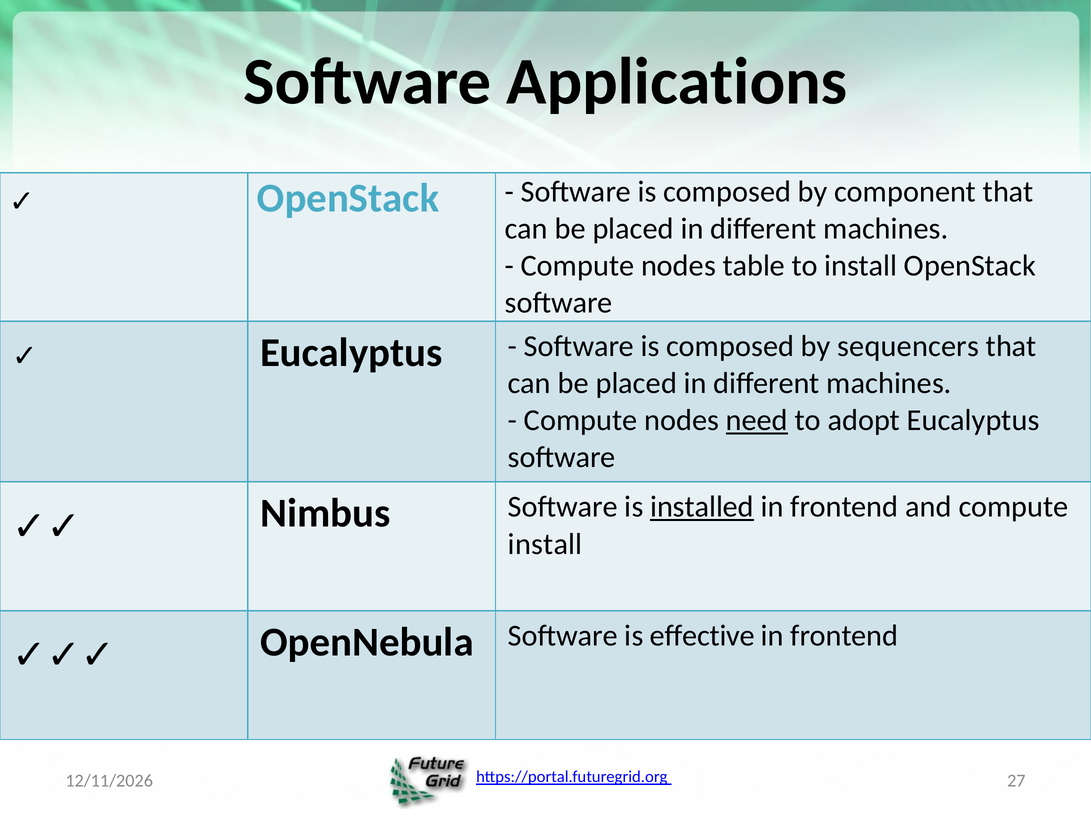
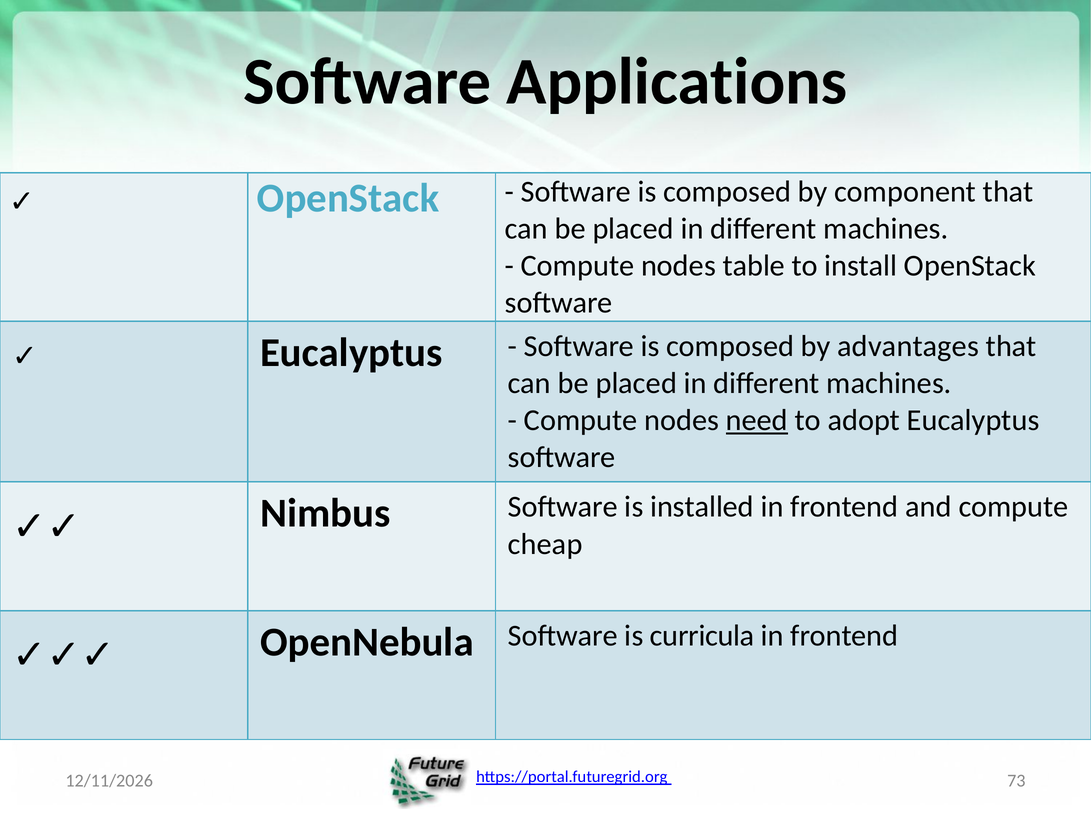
sequencers: sequencers -> advantages
installed underline: present -> none
install at (545, 544): install -> cheap
effective: effective -> curricula
27: 27 -> 73
